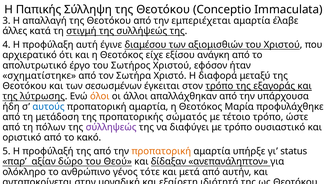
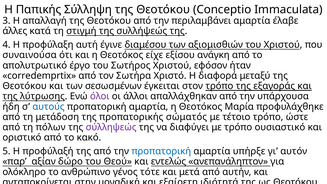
εμπεριέχεται: εμπεριέχεται -> περιλαμβάνει
αρχιερατικό: αρχιερατικό -> συναινούσα
σχηματίστηκε: σχηματίστηκε -> corredemprtix
όλοι colour: orange -> purple
προπατορική at (161, 151) colour: orange -> blue
status: status -> αυτόν
δίδαξαν: δίδαξαν -> εντελώς
